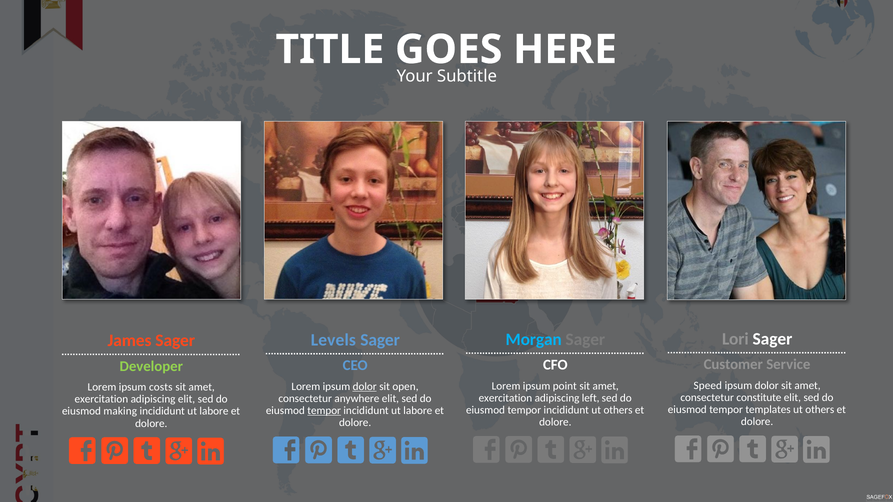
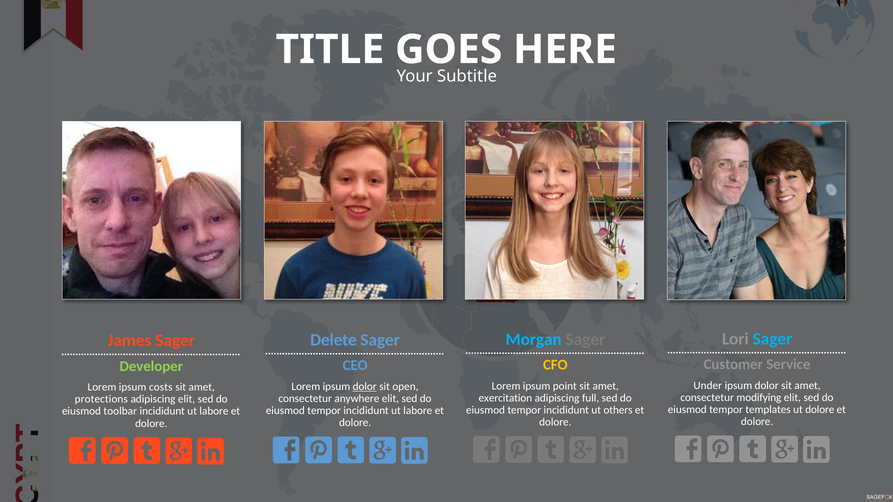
Sager at (772, 339) colour: white -> light blue
Levels: Levels -> Delete
CFO colour: white -> yellow
Speed: Speed -> Under
constitute: constitute -> modifying
left: left -> full
exercitation at (101, 399): exercitation -> protections
others at (820, 410): others -> dolore
tempor at (324, 411) underline: present -> none
making: making -> toolbar
